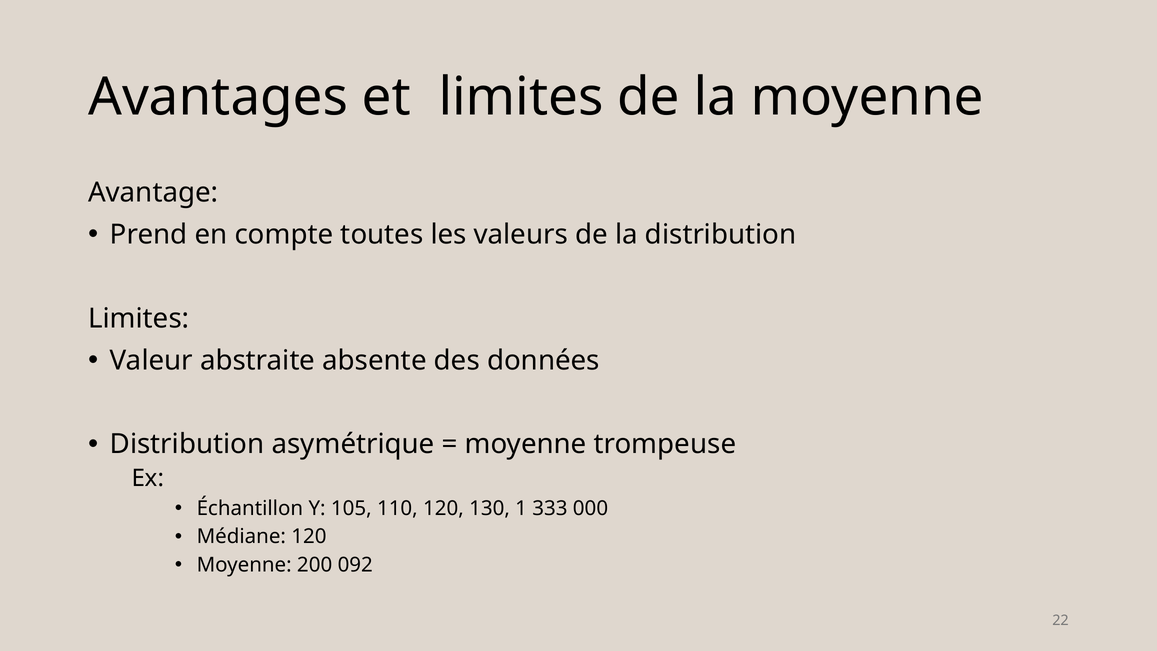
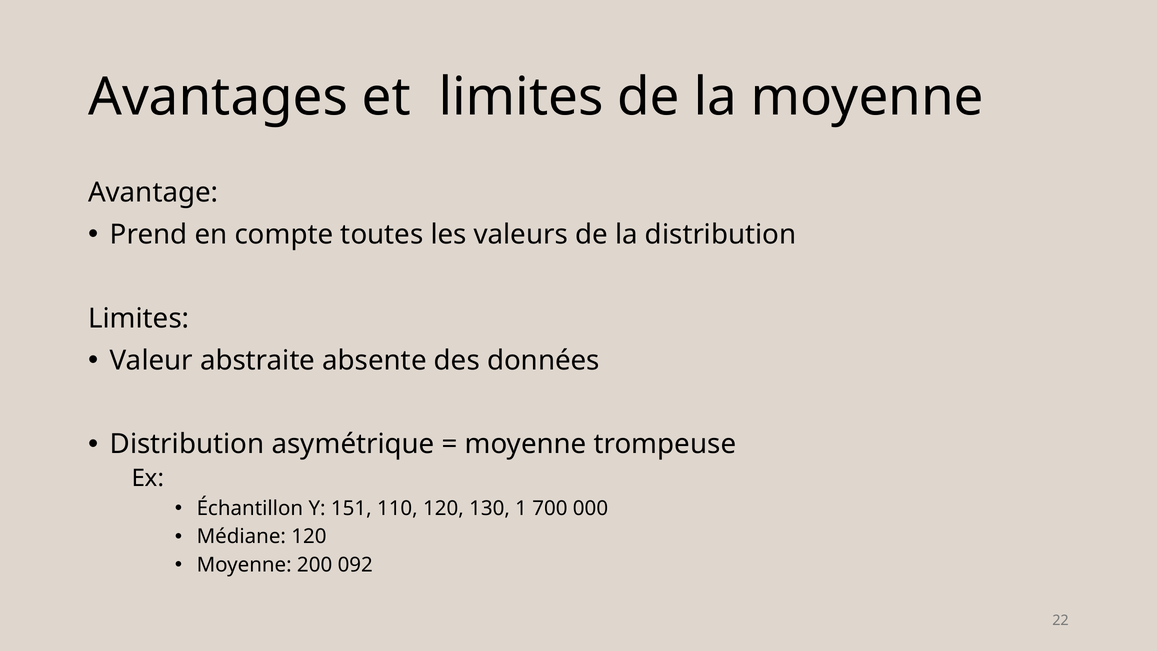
105: 105 -> 151
333: 333 -> 700
